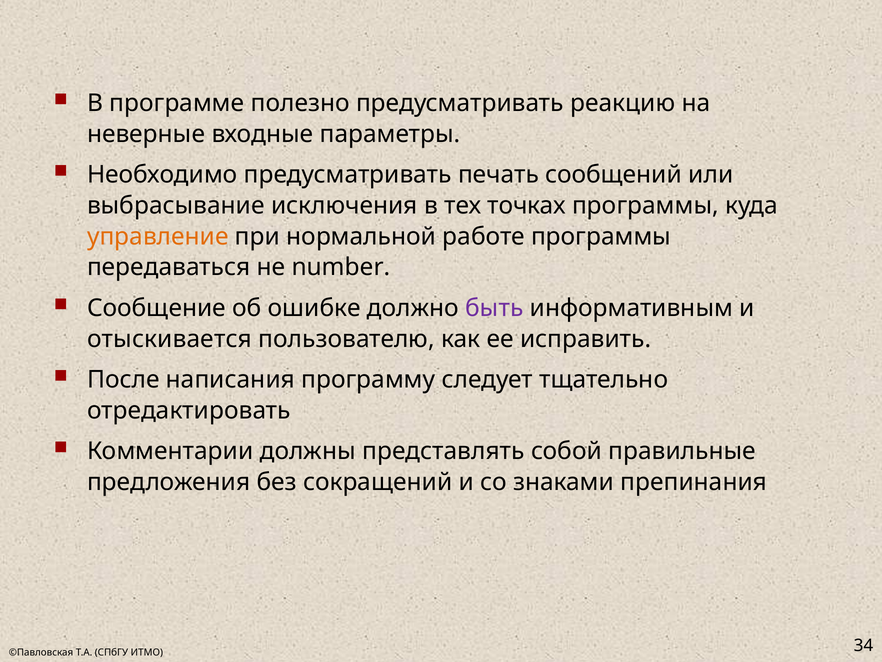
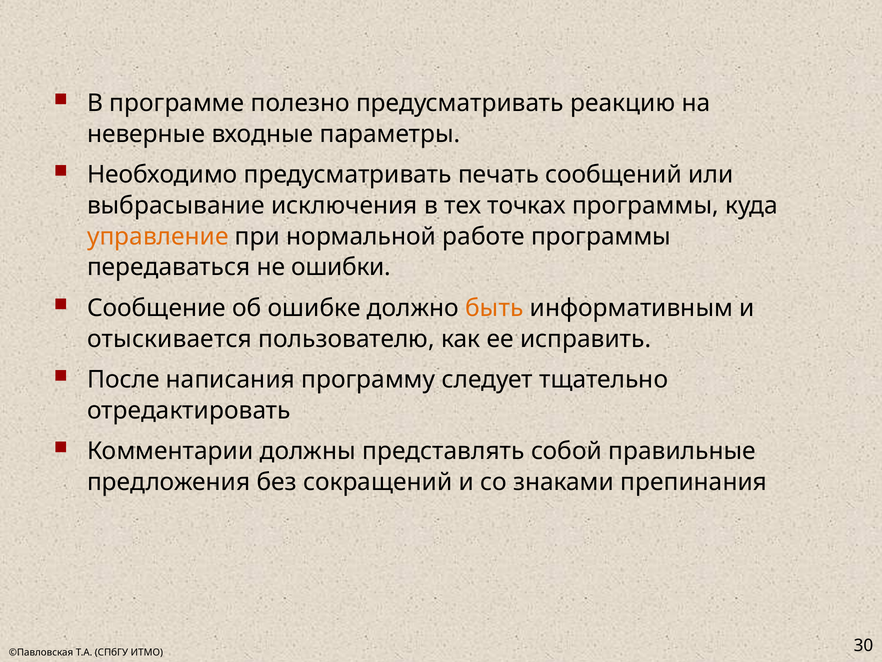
number: number -> ошибки
быть colour: purple -> orange
34: 34 -> 30
